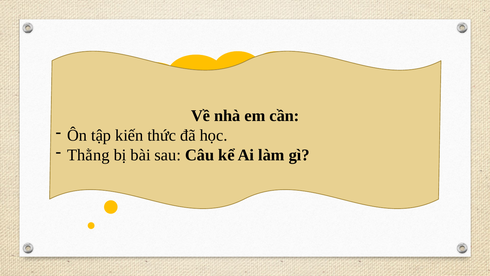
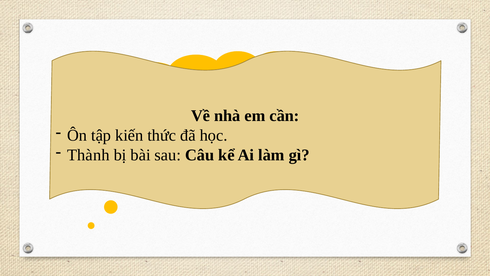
Thằng: Thằng -> Thành
